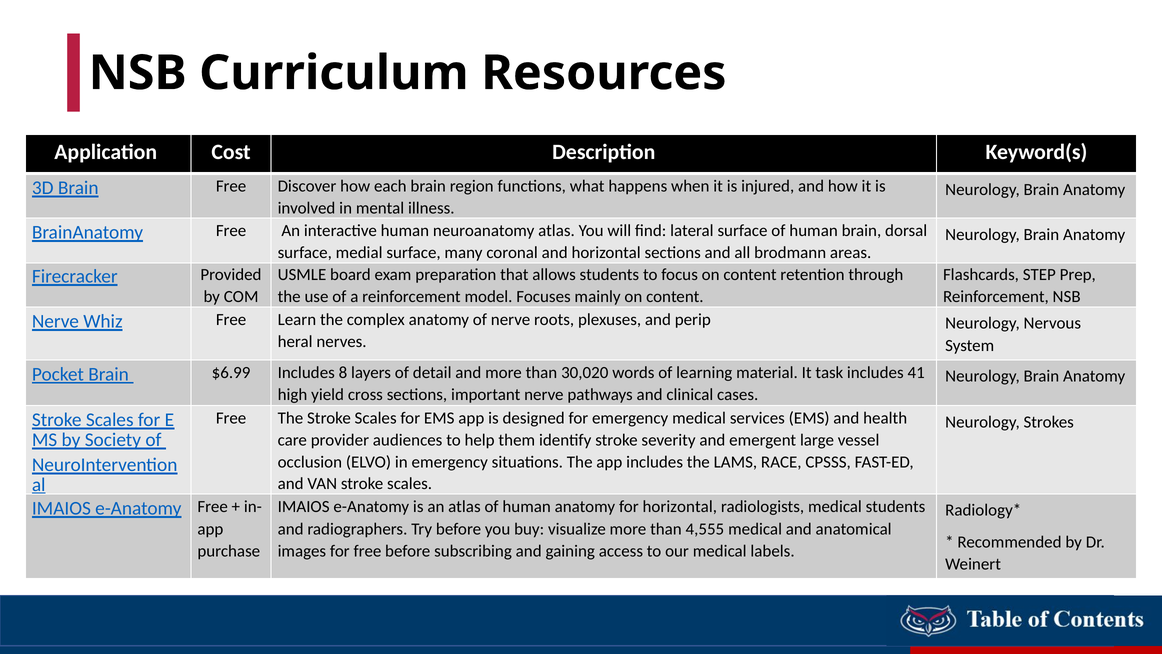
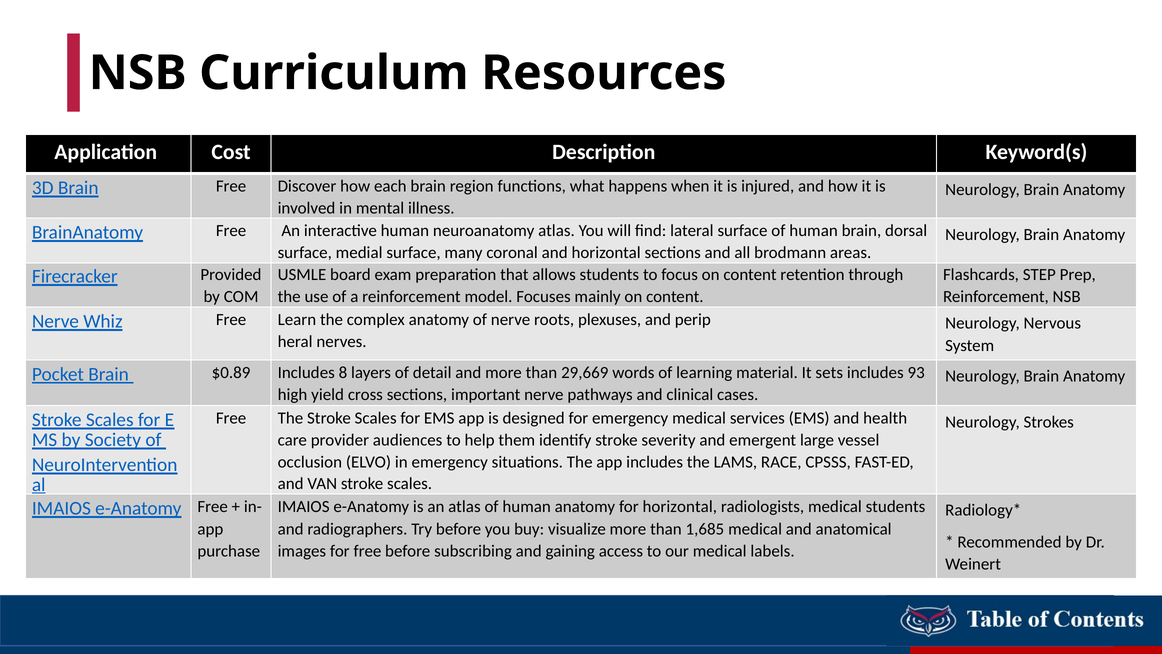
$6.99: $6.99 -> $0.89
30,020: 30,020 -> 29,669
task: task -> sets
41: 41 -> 93
4,555: 4,555 -> 1,685
